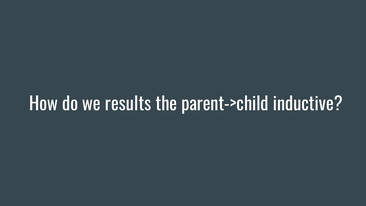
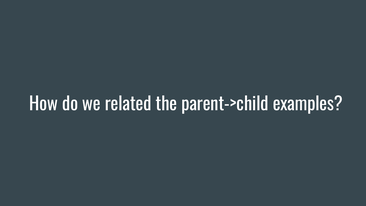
results: results -> related
inductive: inductive -> examples
